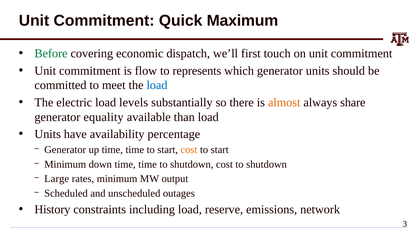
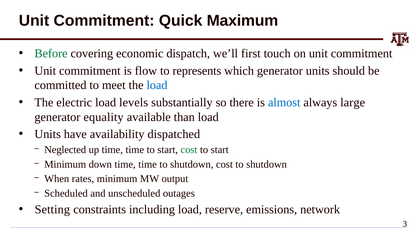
almost colour: orange -> blue
share: share -> large
percentage: percentage -> dispatched
Generator at (65, 150): Generator -> Neglected
cost at (189, 150) colour: orange -> green
Large: Large -> When
History: History -> Setting
